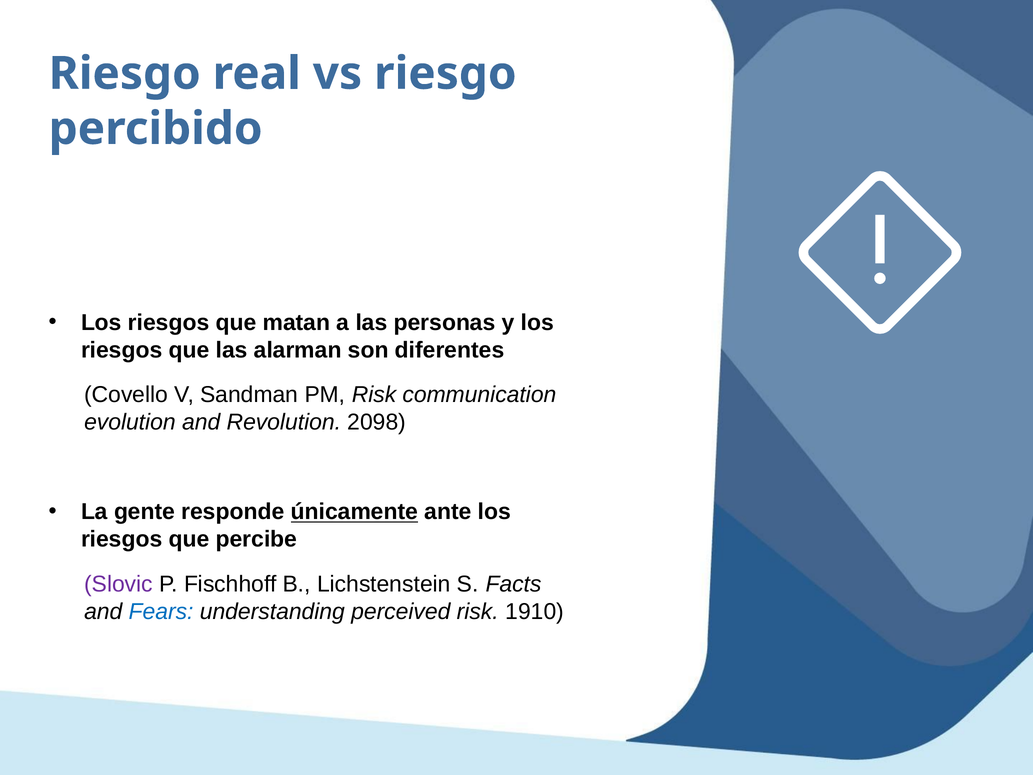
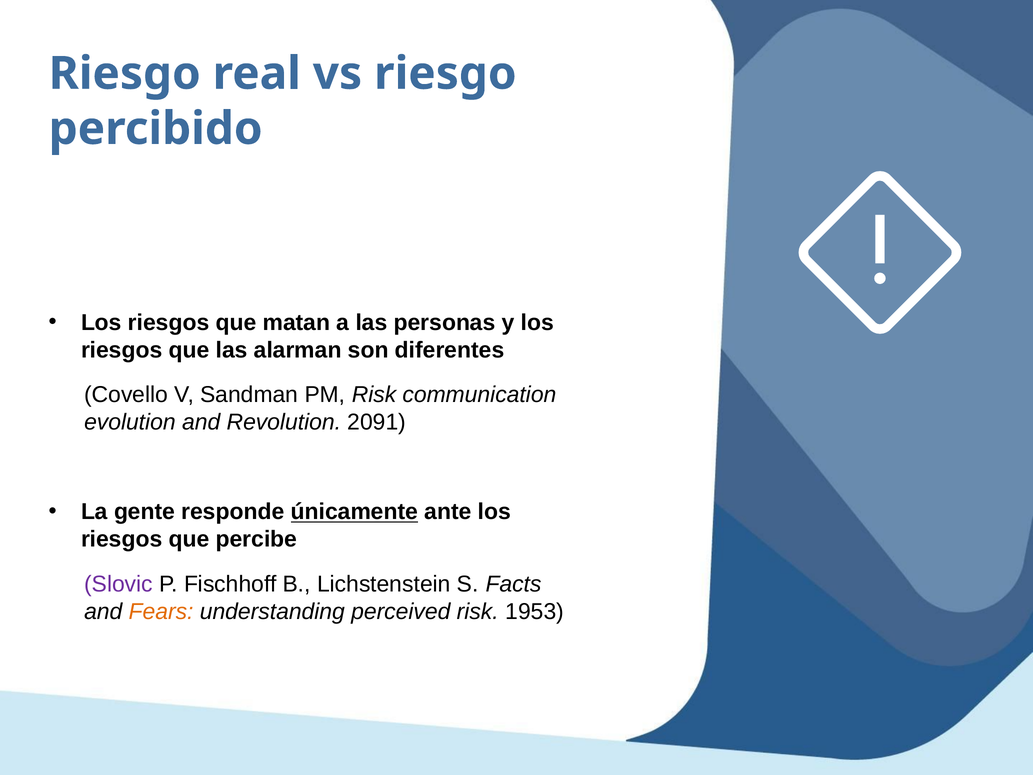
2098: 2098 -> 2091
Fears colour: blue -> orange
1910: 1910 -> 1953
